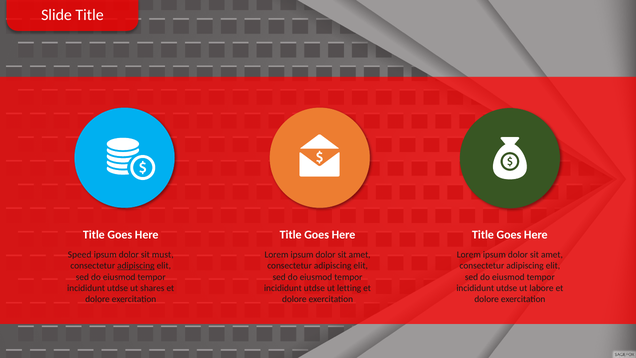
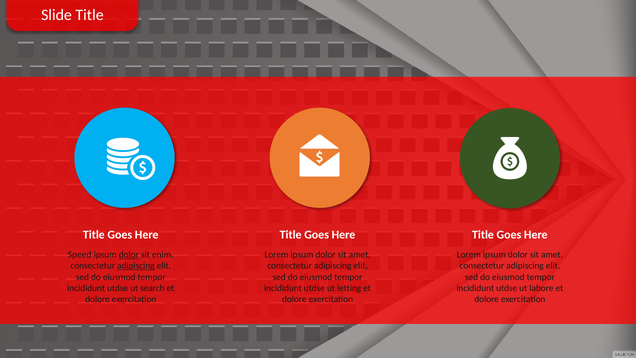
dolor at (129, 255) underline: none -> present
must: must -> enim
shares: shares -> search
